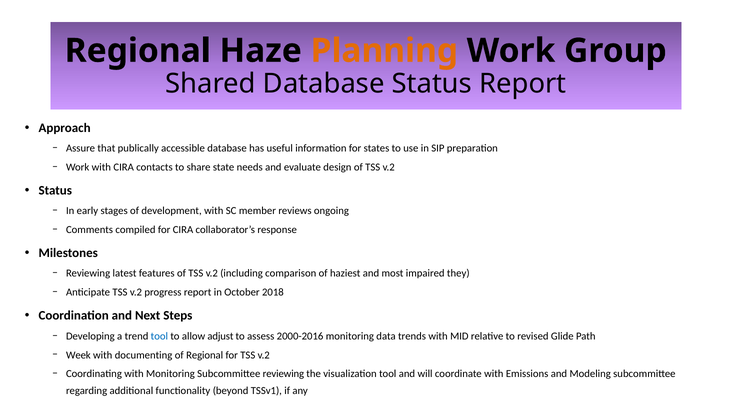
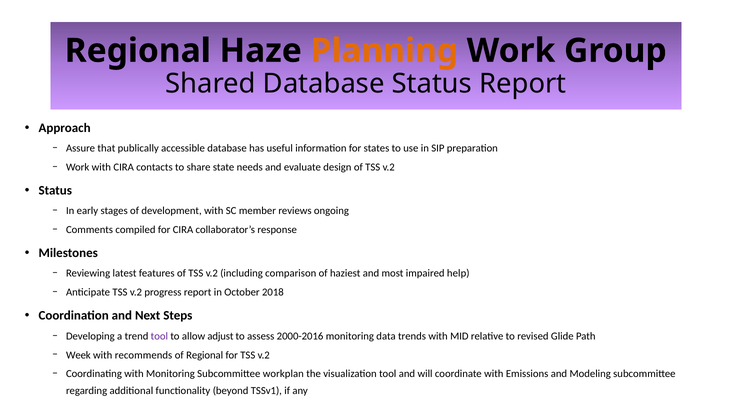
they: they -> help
tool at (159, 336) colour: blue -> purple
documenting: documenting -> recommends
Subcommittee reviewing: reviewing -> workplan
